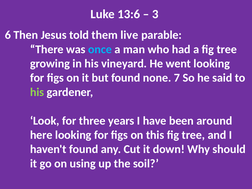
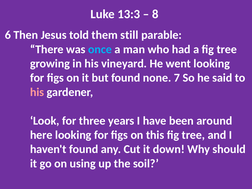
13:6: 13:6 -> 13:3
3: 3 -> 8
live: live -> still
his at (37, 92) colour: light green -> pink
